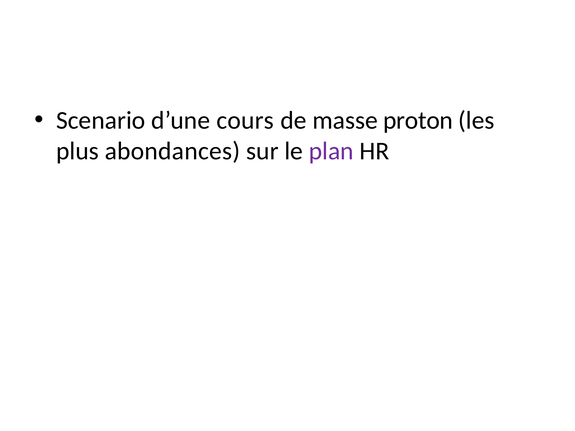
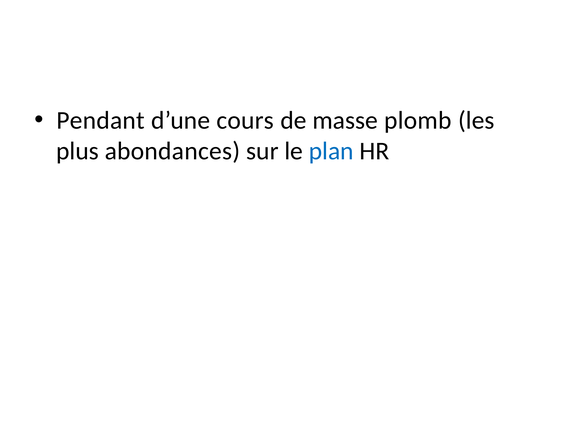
Scenario: Scenario -> Pendant
proton: proton -> plomb
plan colour: purple -> blue
